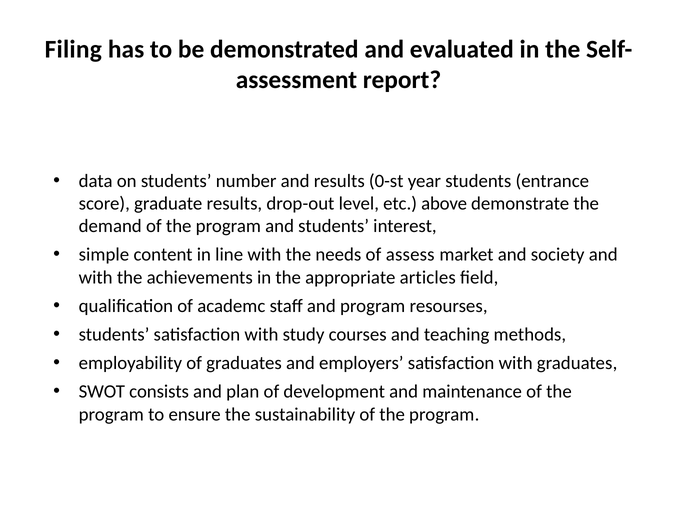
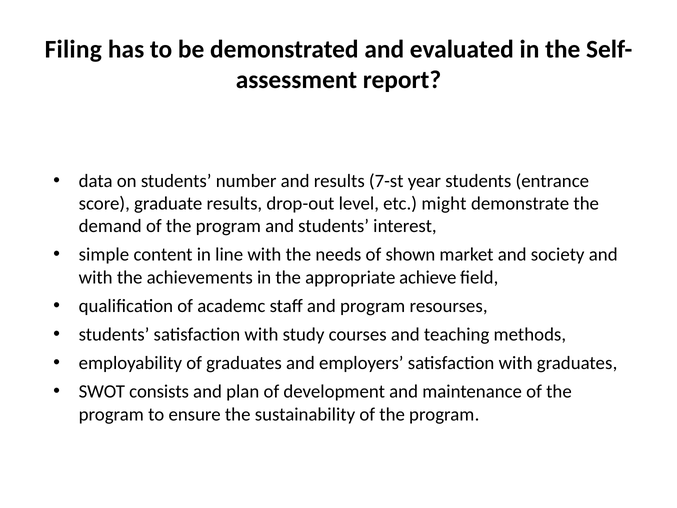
0-st: 0-st -> 7-st
above: above -> might
assess: assess -> shown
articles: articles -> achieve
